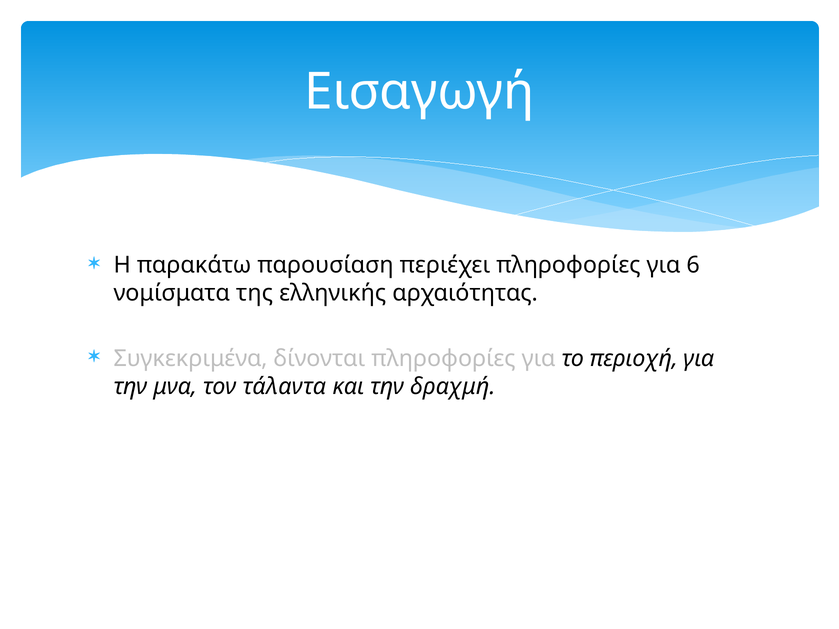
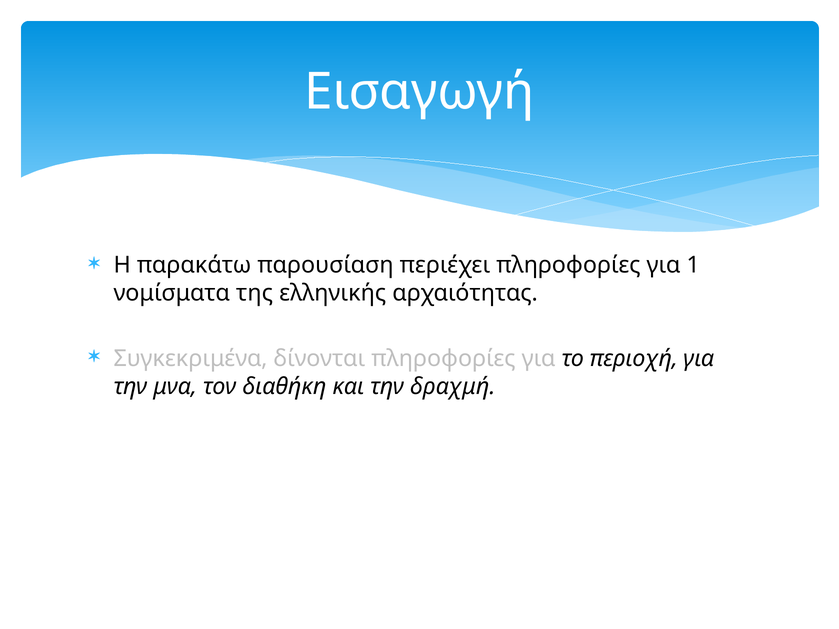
6: 6 -> 1
τάλαντα: τάλαντα -> διαθήκη
